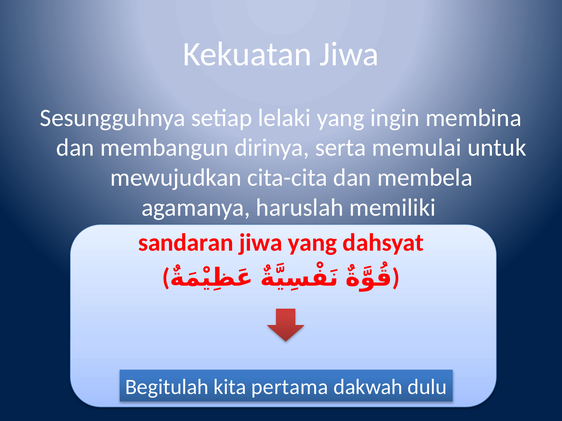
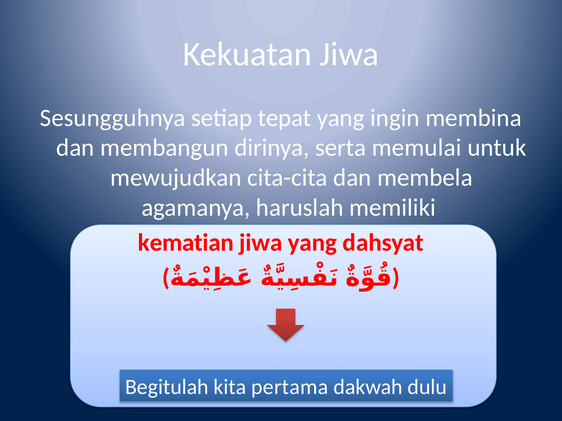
lelaki: lelaki -> tepat
sandaran: sandaran -> kematian
